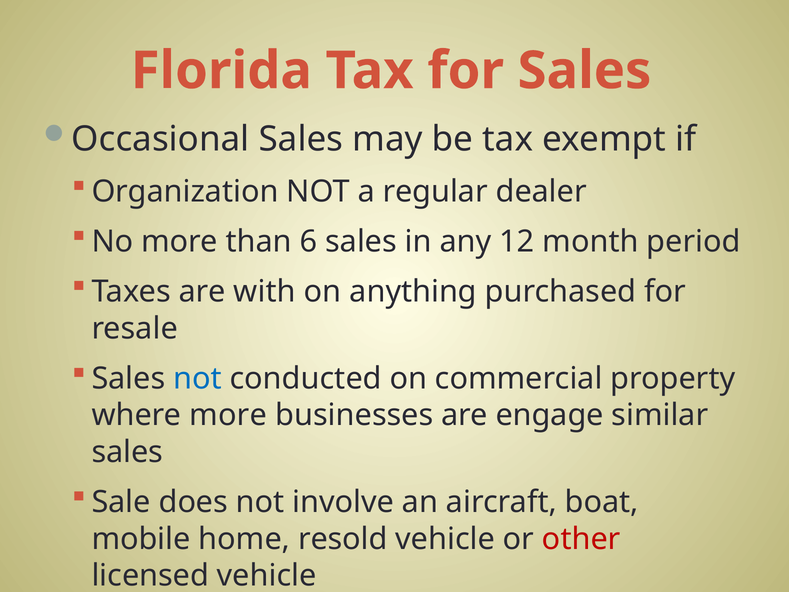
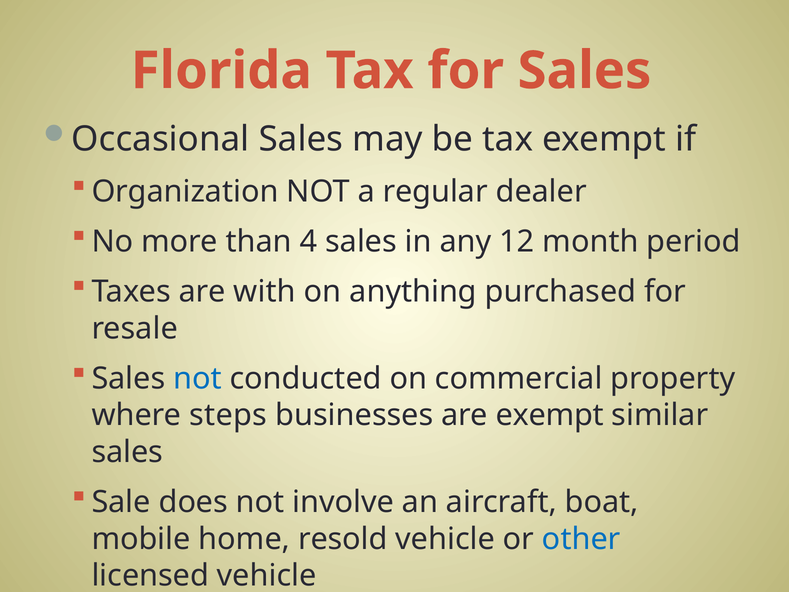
6: 6 -> 4
where more: more -> steps
are engage: engage -> exempt
other colour: red -> blue
